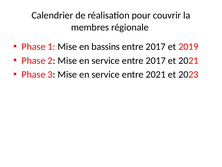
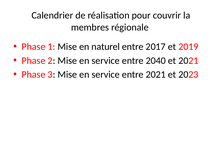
bassins: bassins -> naturel
service entre 2017: 2017 -> 2040
